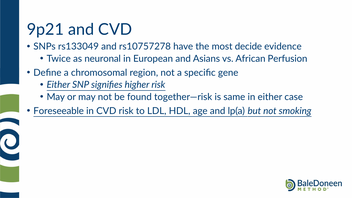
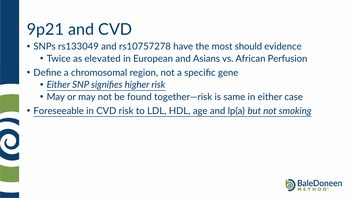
decide: decide -> should
neuronal: neuronal -> elevated
